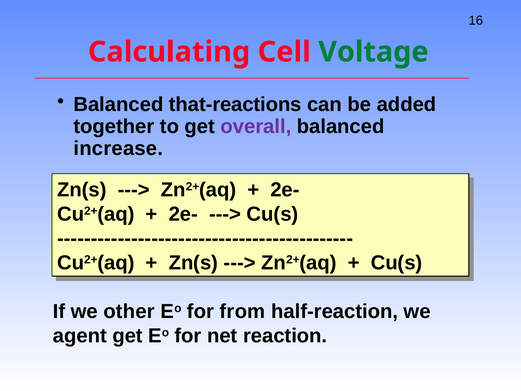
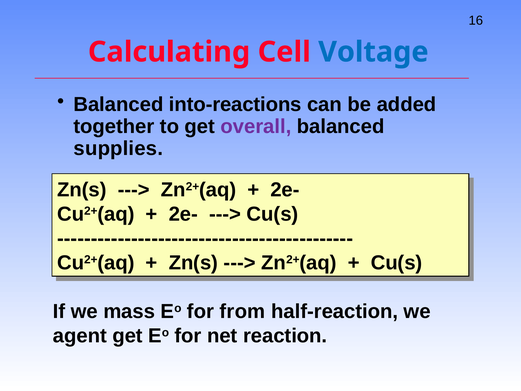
Voltage colour: green -> blue
that-reactions: that-reactions -> into-reactions
increase: increase -> supplies
other: other -> mass
